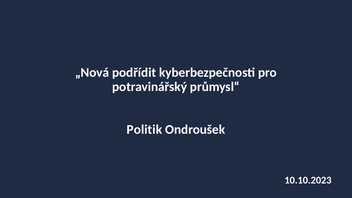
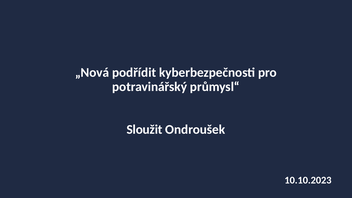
Politik: Politik -> Sloužit
